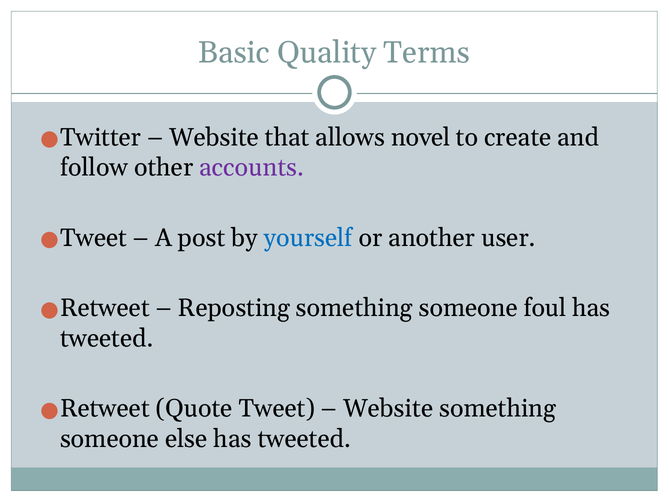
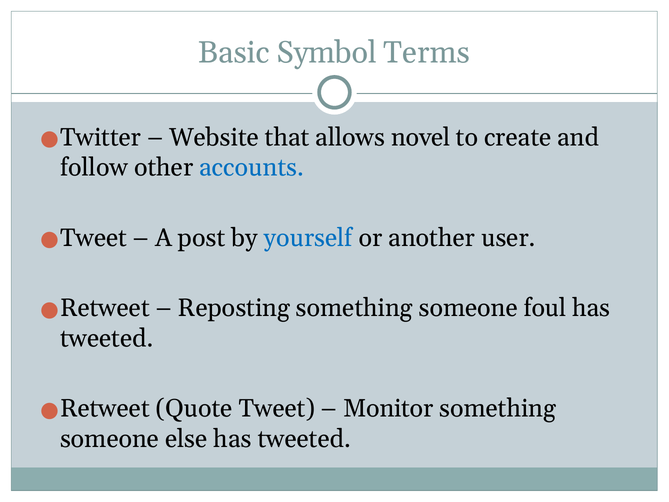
Quality: Quality -> Symbol
accounts colour: purple -> blue
Website at (388, 408): Website -> Monitor
